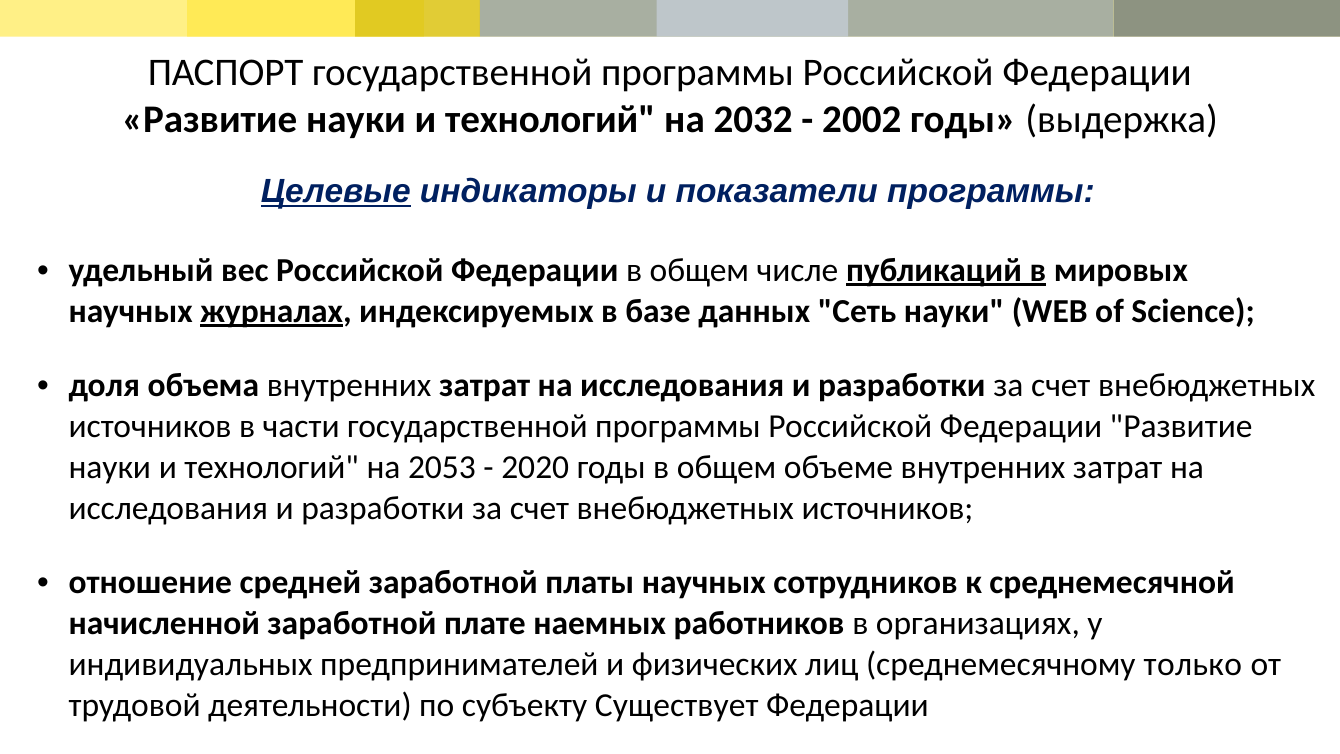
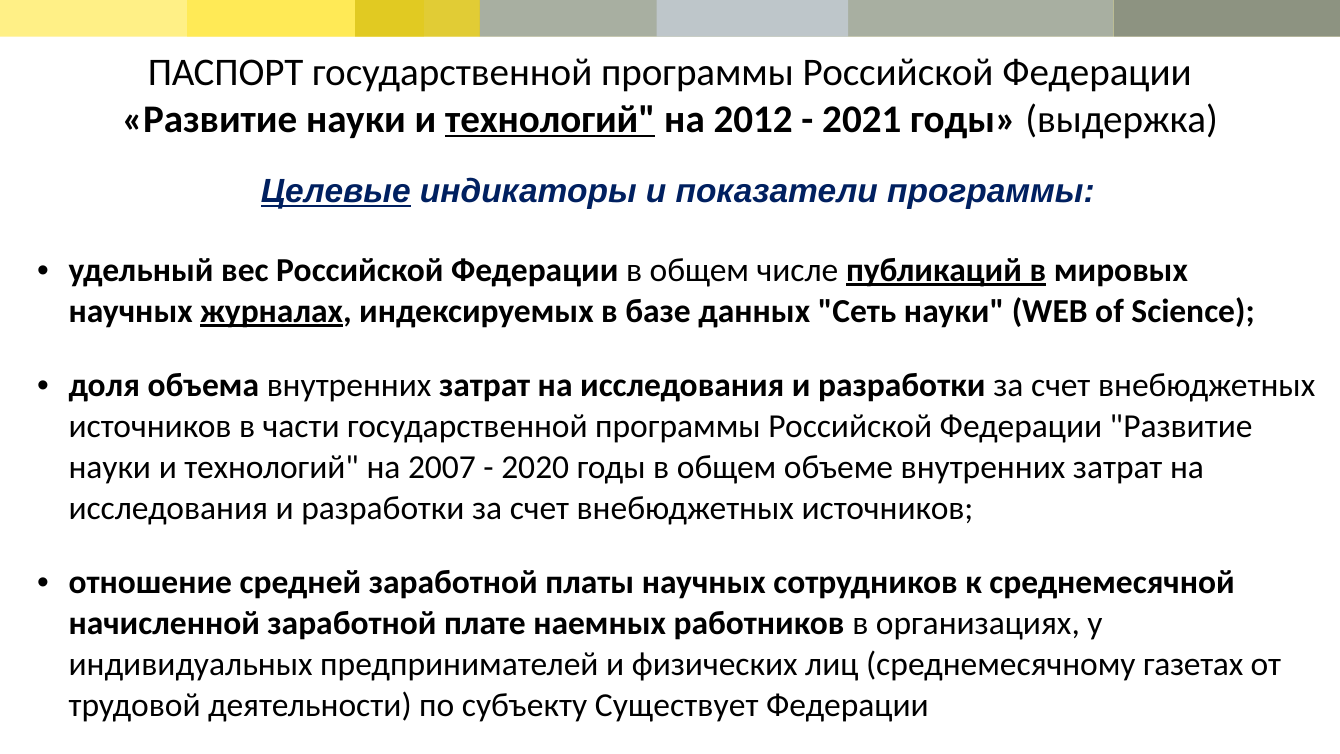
технологий at (550, 119) underline: none -> present
2032: 2032 -> 2012
2002: 2002 -> 2021
2053: 2053 -> 2007
только: только -> газетах
